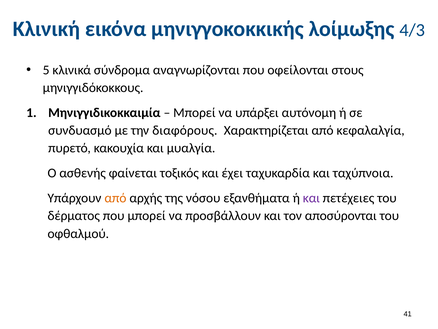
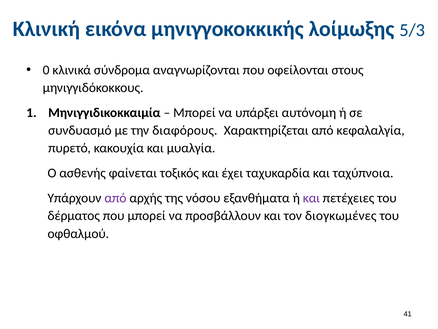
4/3: 4/3 -> 5/3
5: 5 -> 0
από at (115, 198) colour: orange -> purple
αποσύρονται: αποσύρονται -> διογκωμένες
